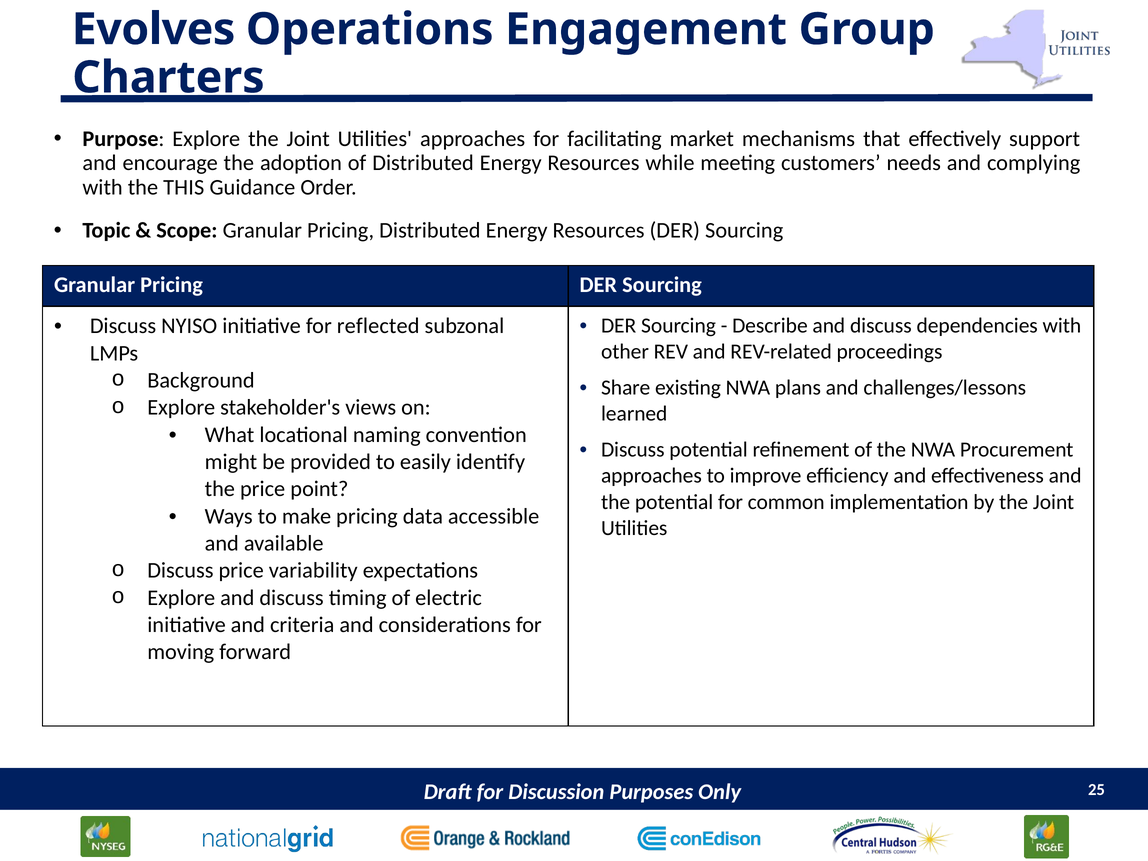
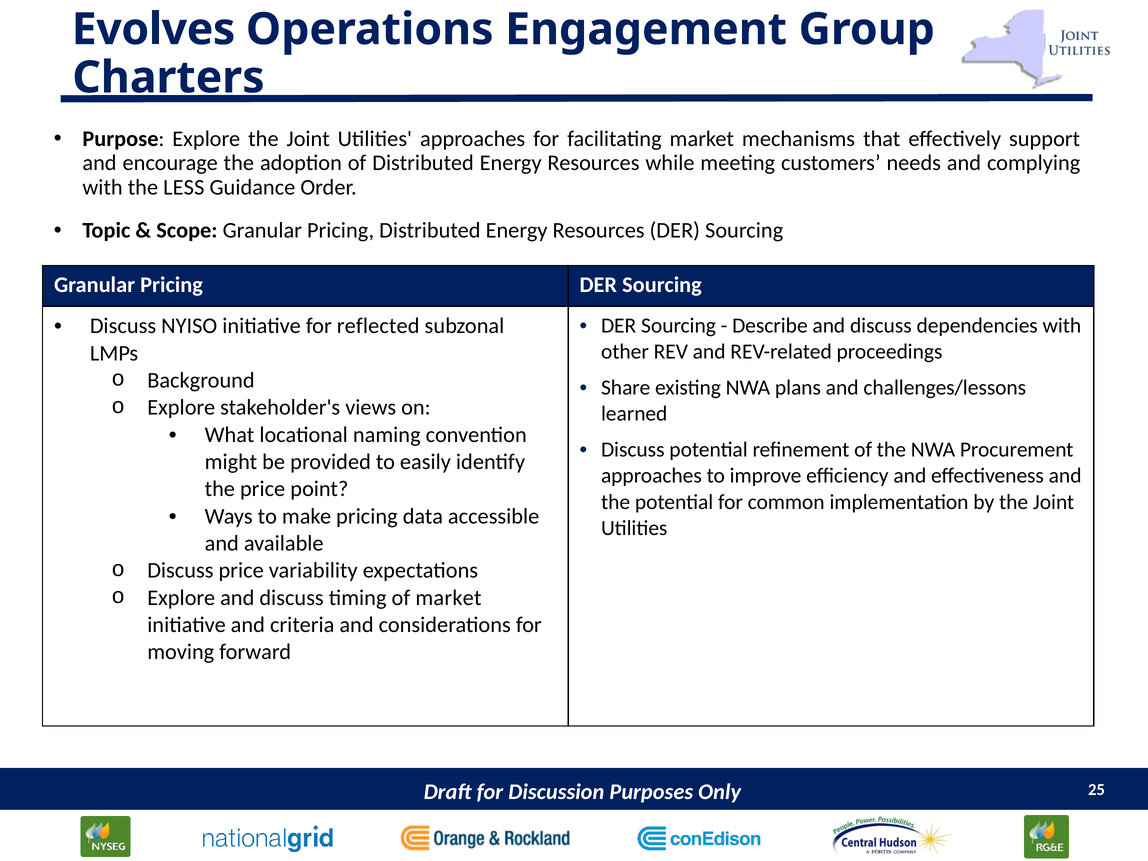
THIS: THIS -> LESS
of electric: electric -> market
